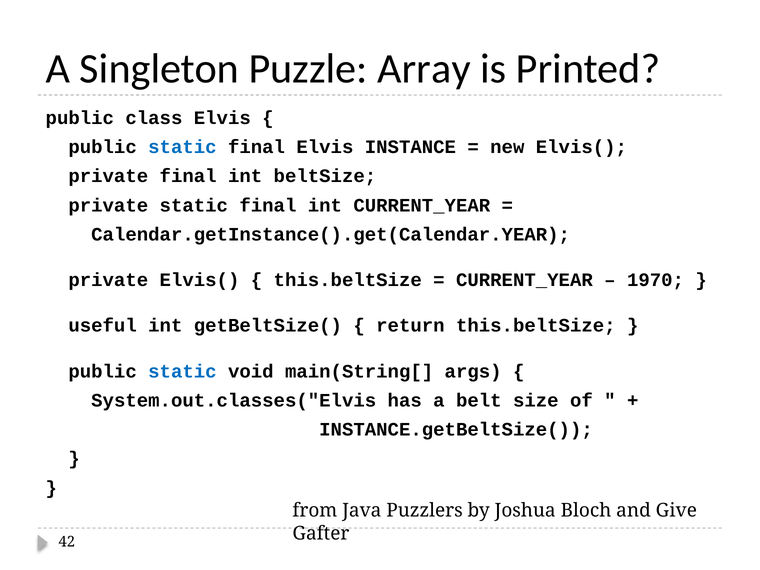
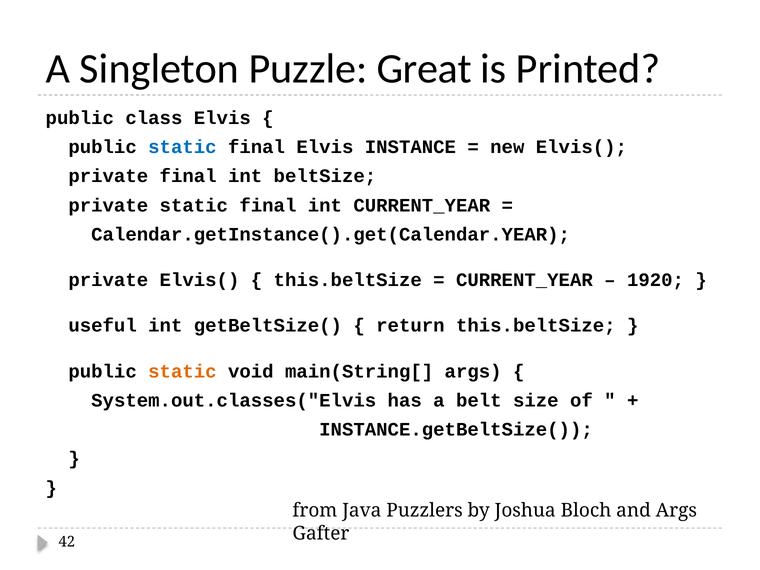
Array: Array -> Great
1970: 1970 -> 1920
static at (182, 371) colour: blue -> orange
and Give: Give -> Args
